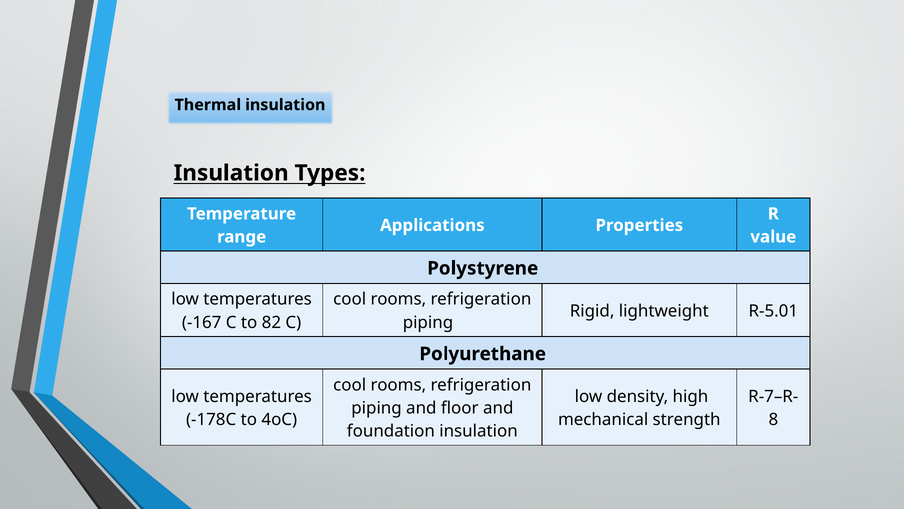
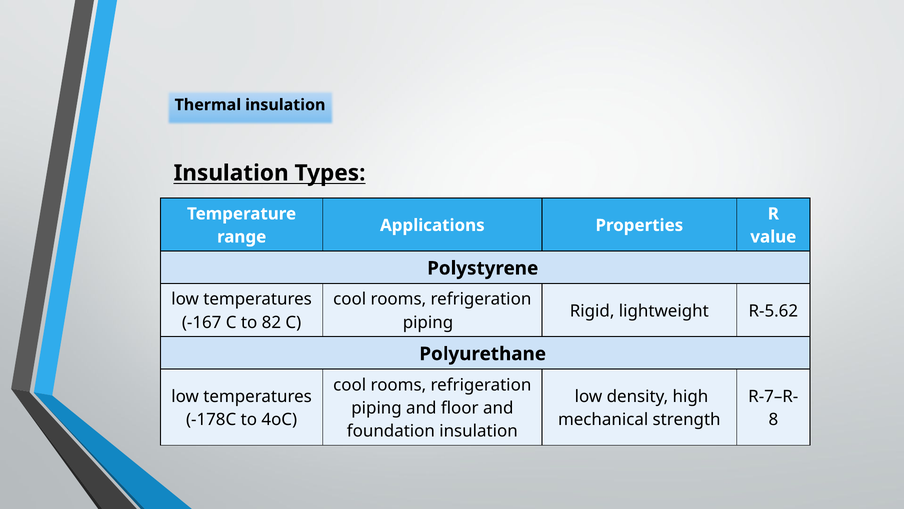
R-5.01: R-5.01 -> R-5.62
